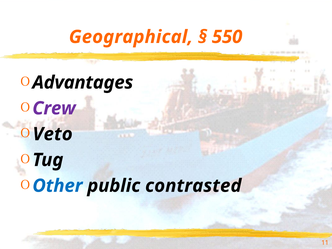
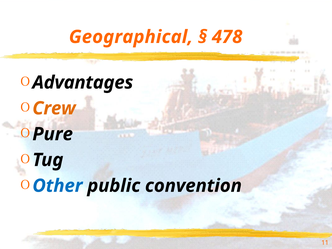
550: 550 -> 478
Crew colour: purple -> orange
Veto: Veto -> Pure
contrasted: contrasted -> convention
